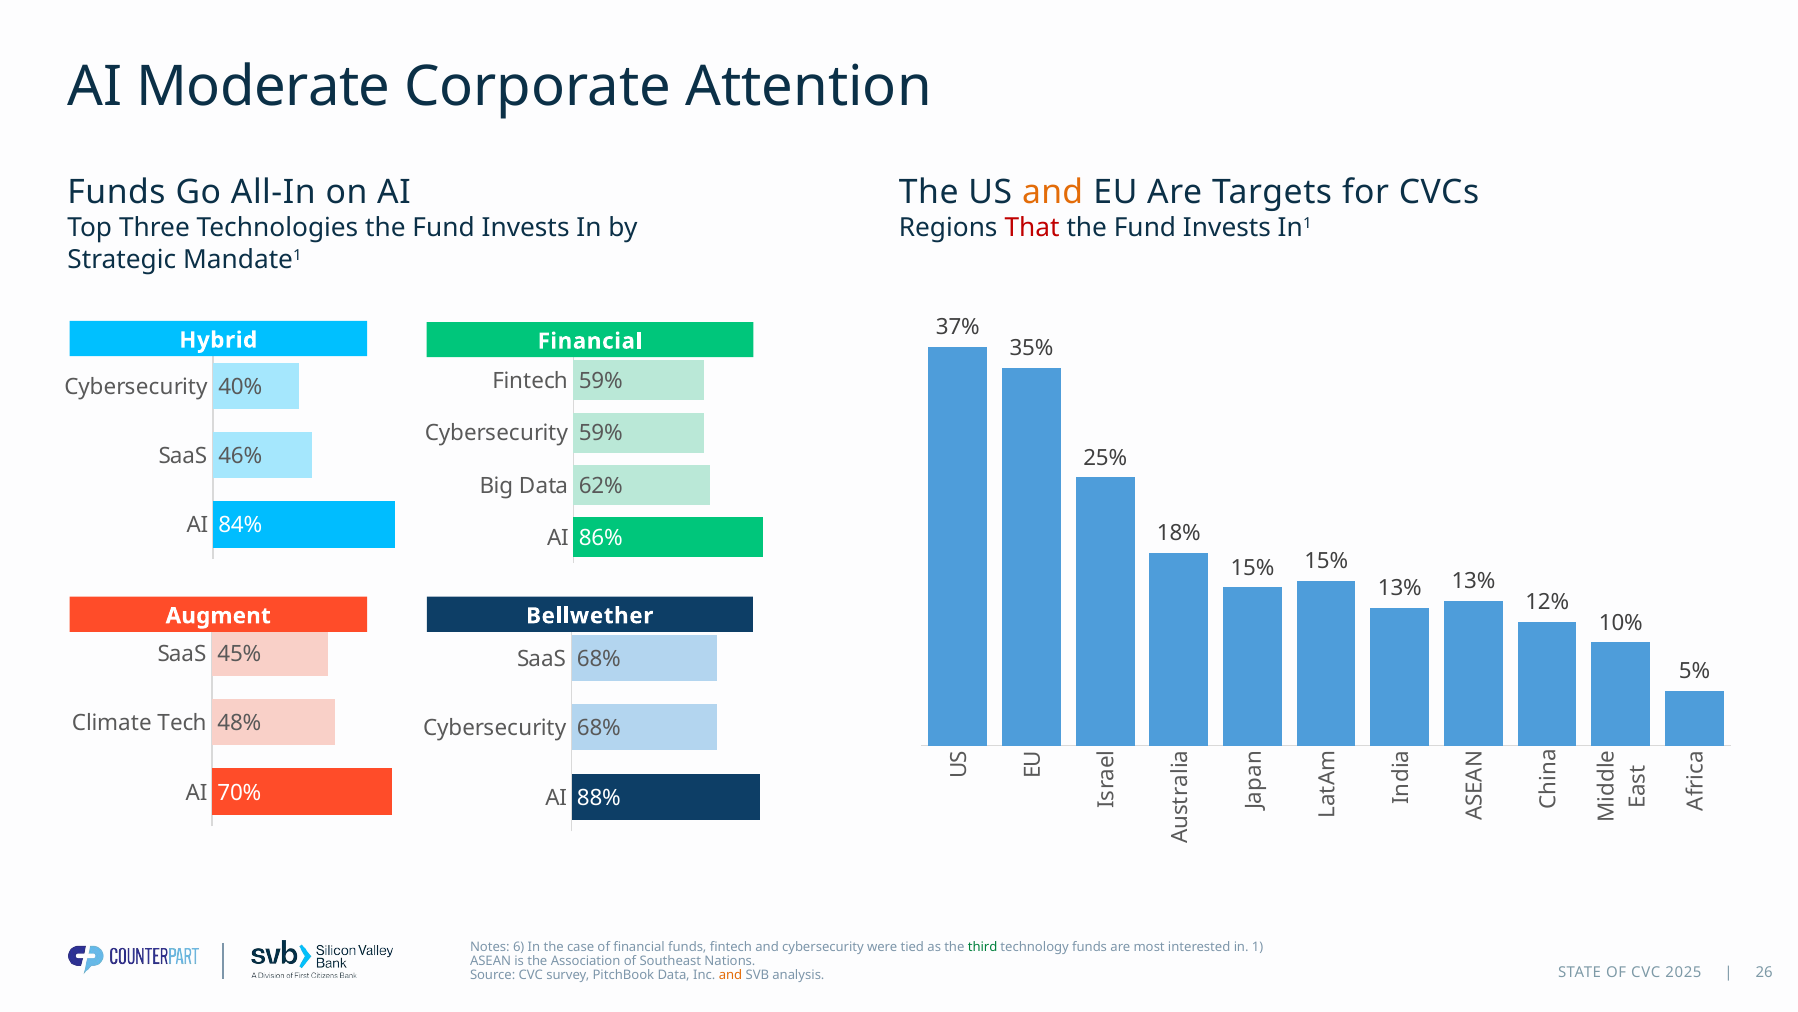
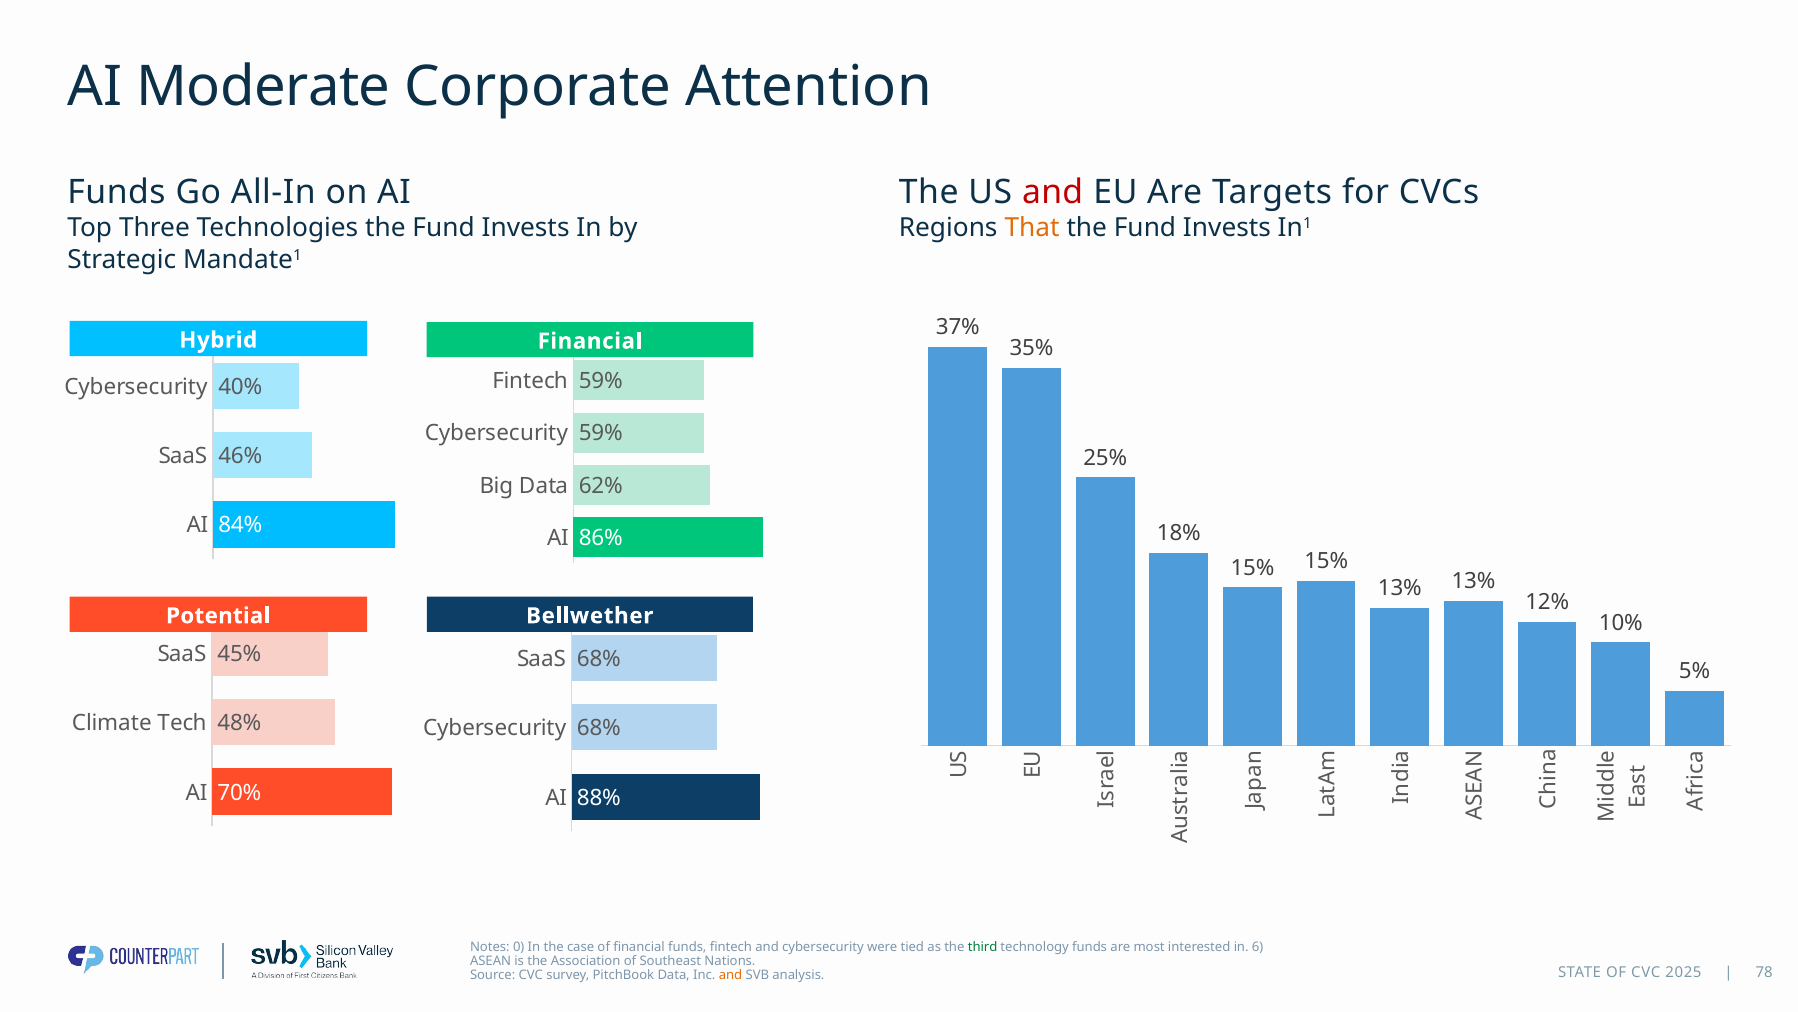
and at (1053, 192) colour: orange -> red
That colour: red -> orange
Augment: Augment -> Potential
6: 6 -> 0
1: 1 -> 6
26: 26 -> 78
